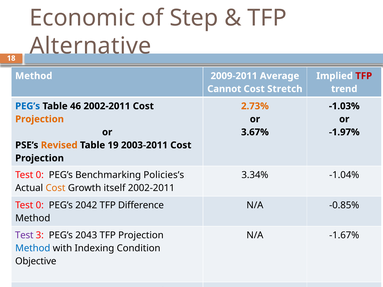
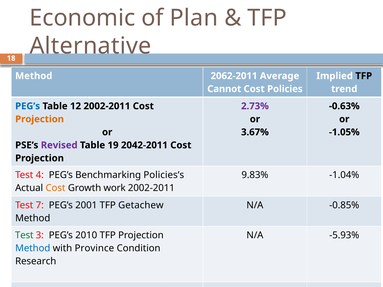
Step: Step -> Plan
2009-2011: 2009-2011 -> 2062-2011
TFP at (364, 76) colour: red -> black
Stretch: Stretch -> Policies
46: 46 -> 12
2.73% colour: orange -> purple
-1.03%: -1.03% -> -0.63%
-1.97%: -1.97% -> -1.05%
Revised colour: orange -> purple
2003-2011: 2003-2011 -> 2042-2011
0 at (40, 175): 0 -> 4
3.34%: 3.34% -> 9.83%
itself: itself -> work
0 at (40, 205): 0 -> 7
2042: 2042 -> 2001
Difference: Difference -> Getachew
Test at (24, 235) colour: purple -> green
2043: 2043 -> 2010
-1.67%: -1.67% -> -5.93%
Indexing: Indexing -> Province
Objective: Objective -> Research
